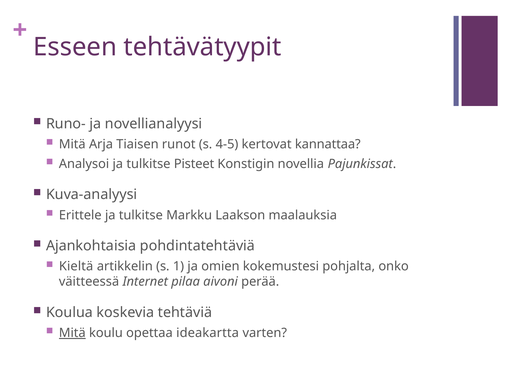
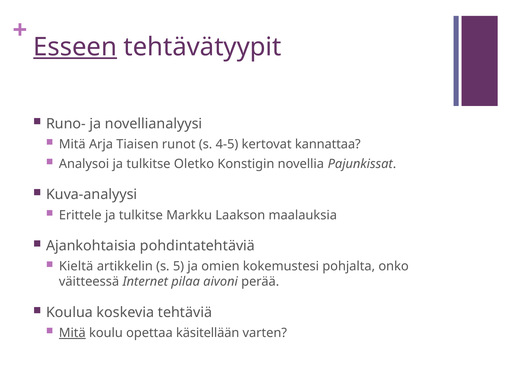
Esseen underline: none -> present
Pisteet: Pisteet -> Oletko
1: 1 -> 5
ideakartta: ideakartta -> käsitellään
